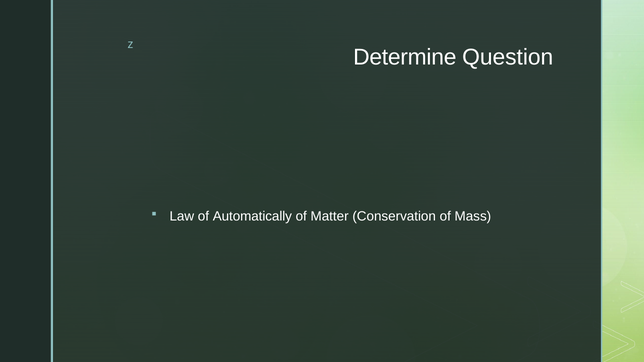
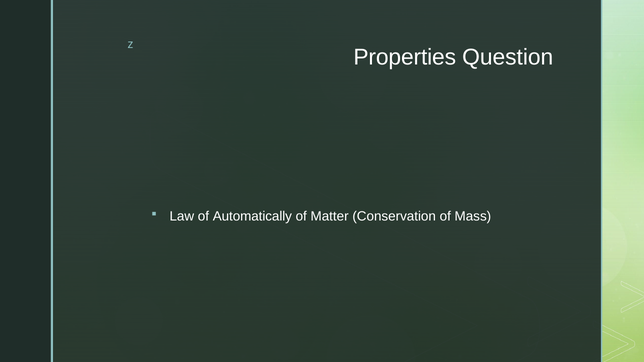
Determine: Determine -> Properties
